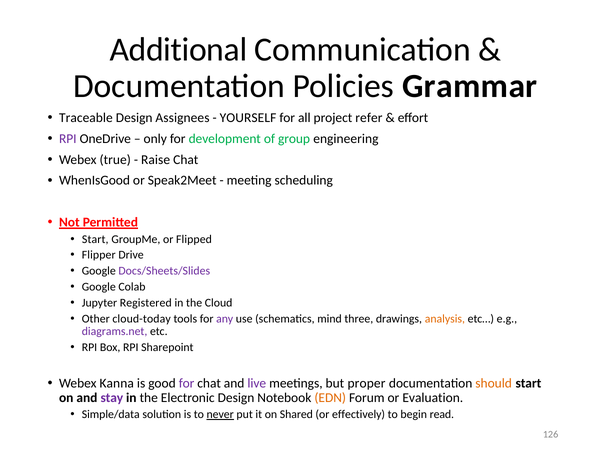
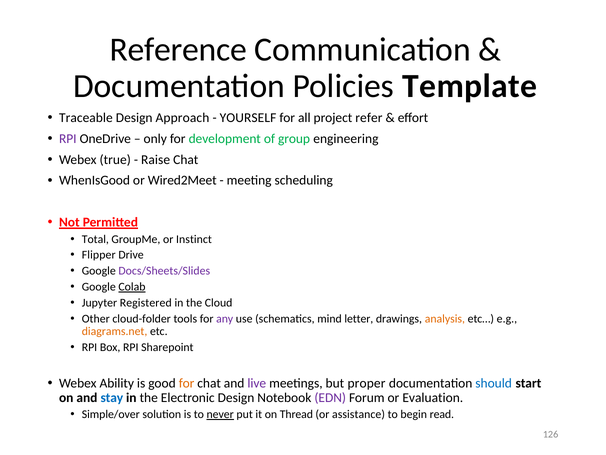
Additional: Additional -> Reference
Grammar: Grammar -> Template
Assignees: Assignees -> Approach
Speak2Meet: Speak2Meet -> Wired2Meet
Start at (95, 239): Start -> Total
Flipped: Flipped -> Instinct
Colab underline: none -> present
cloud-today: cloud-today -> cloud-folder
three: three -> letter
diagrams.net colour: purple -> orange
Kanna: Kanna -> Ability
for at (187, 383) colour: purple -> orange
should colour: orange -> blue
stay colour: purple -> blue
EDN colour: orange -> purple
Simple/data: Simple/data -> Simple/over
Shared: Shared -> Thread
effectively: effectively -> assistance
